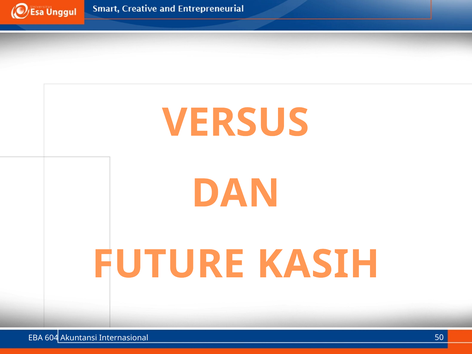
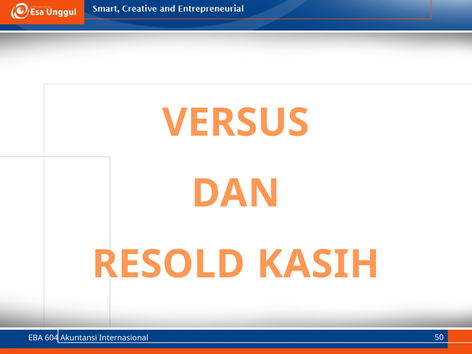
FUTURE: FUTURE -> RESOLD
